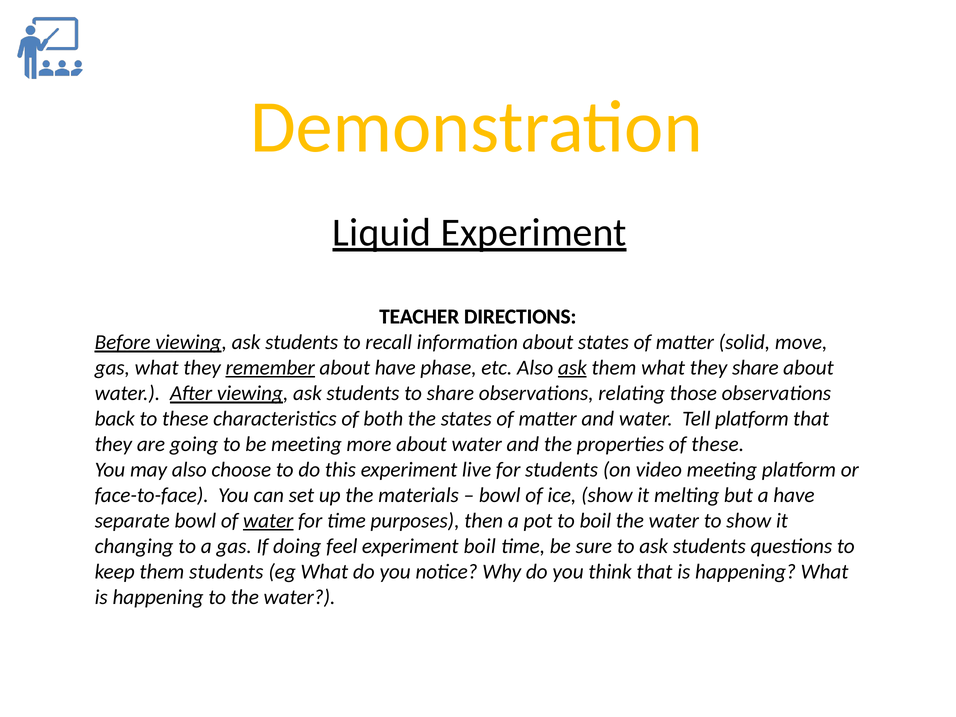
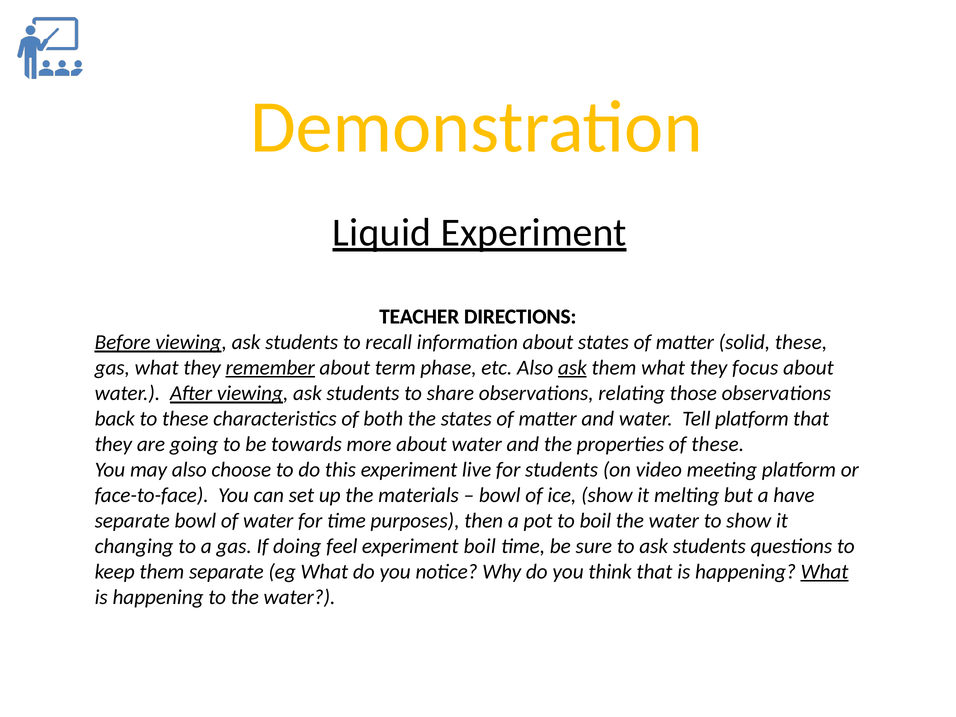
solid move: move -> these
about have: have -> term
they share: share -> focus
be meeting: meeting -> towards
water at (268, 521) underline: present -> none
them students: students -> separate
What at (825, 572) underline: none -> present
